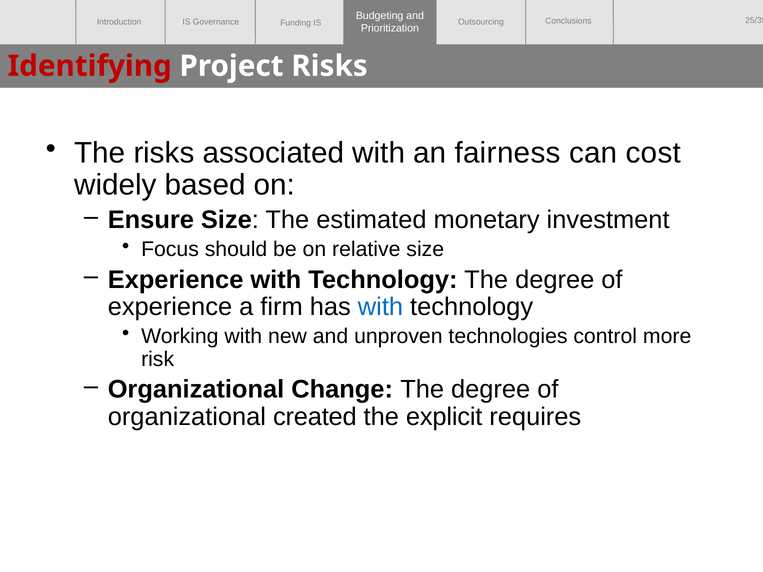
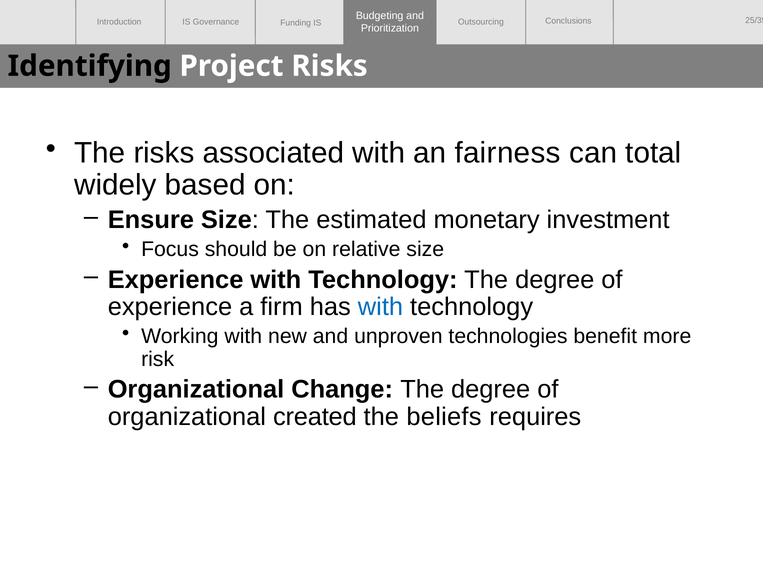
Identifying colour: red -> black
cost: cost -> total
control: control -> benefit
explicit: explicit -> beliefs
